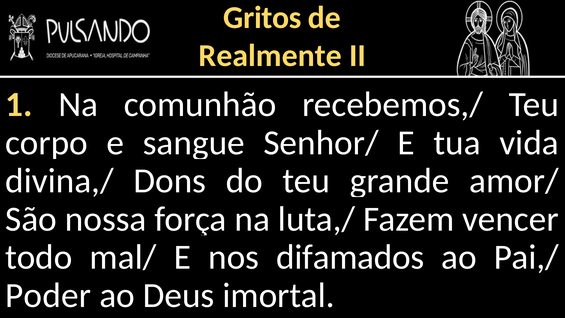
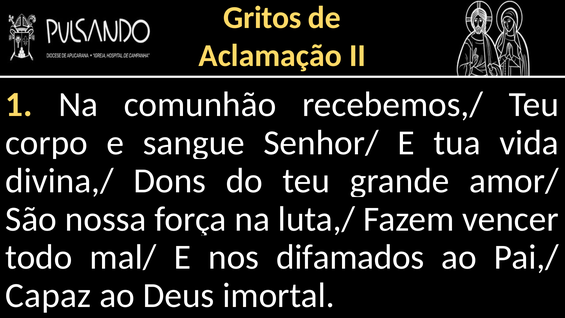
Realmente: Realmente -> Aclamação
Poder: Poder -> Capaz
